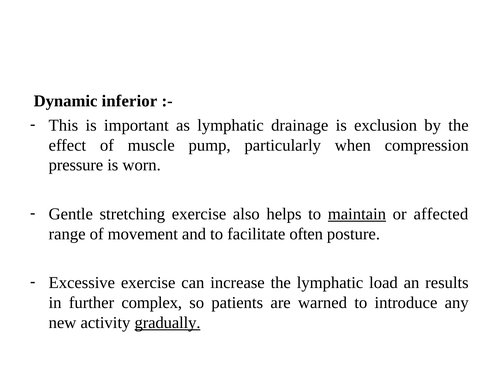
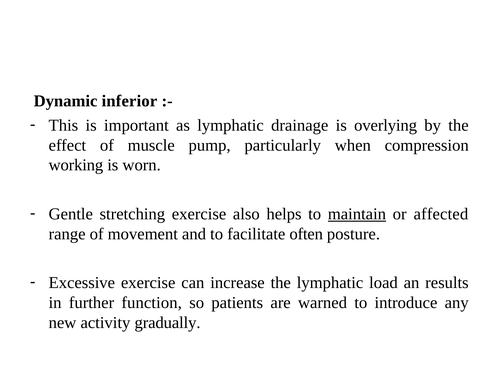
exclusion: exclusion -> overlying
pressure: pressure -> working
complex: complex -> function
gradually underline: present -> none
